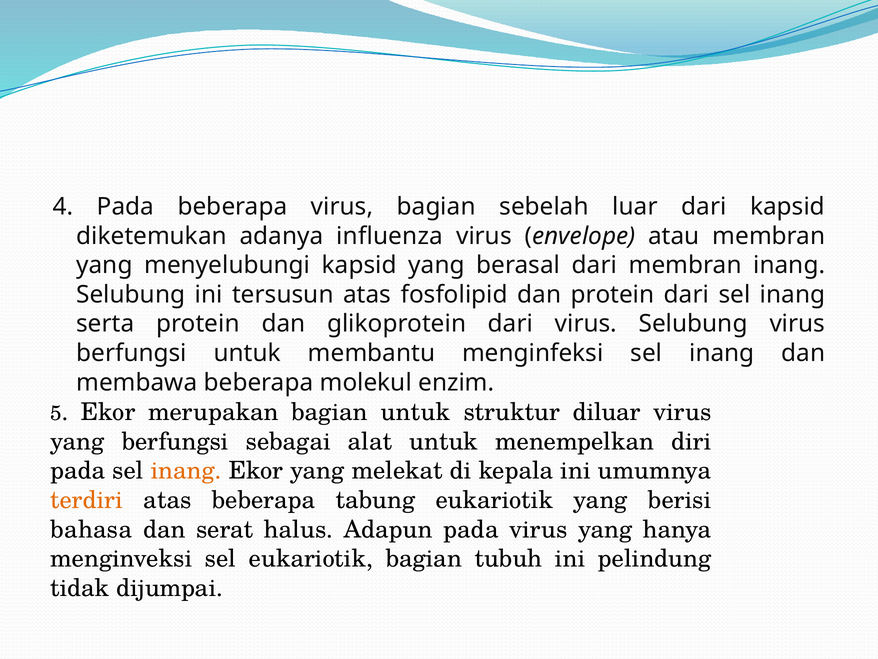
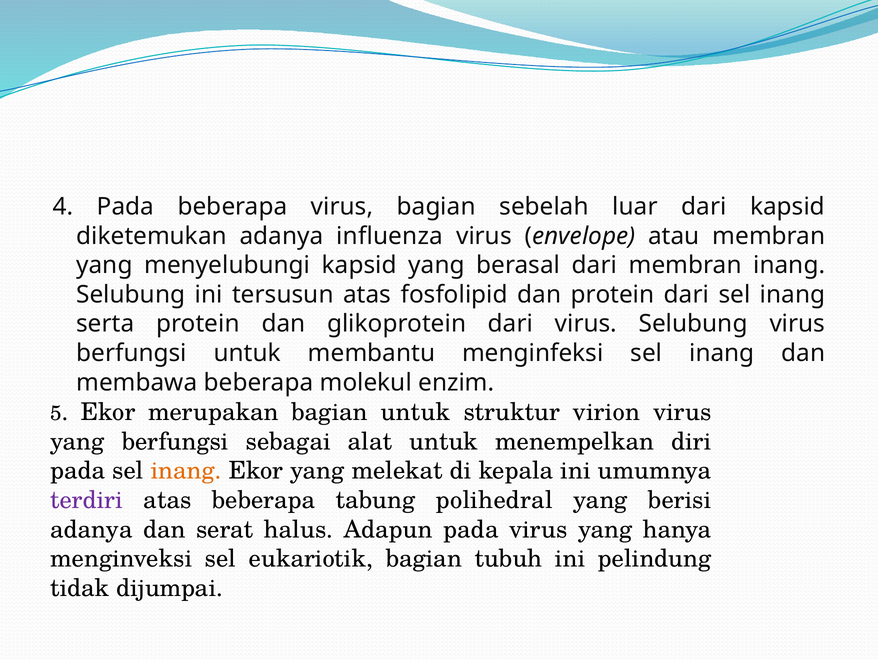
diluar: diluar -> virion
terdiri colour: orange -> purple
tabung eukariotik: eukariotik -> polihedral
bahasa at (91, 529): bahasa -> adanya
